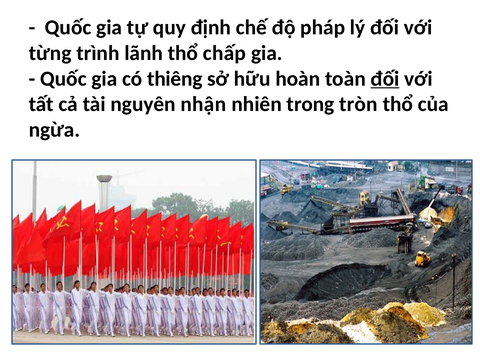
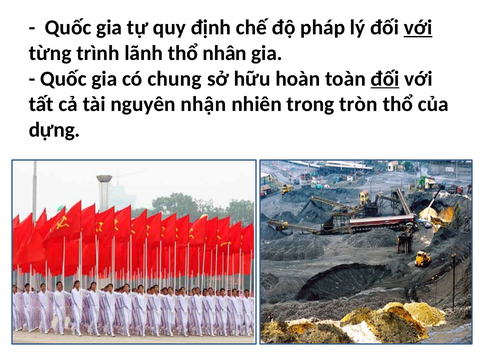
với at (418, 27) underline: none -> present
chấp: chấp -> nhân
thiêng: thiêng -> chung
ngừa: ngừa -> dựng
